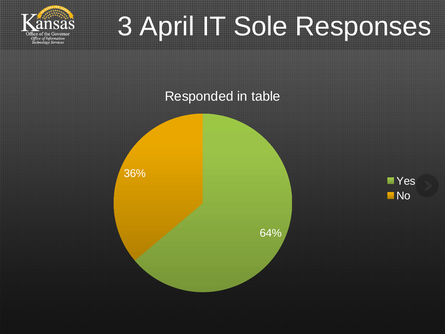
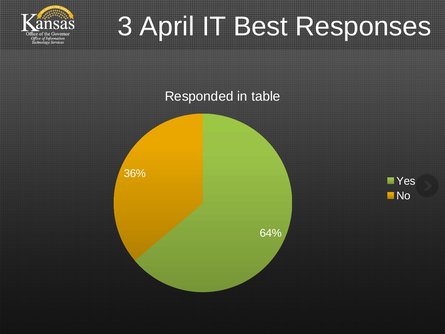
Sole: Sole -> Best
